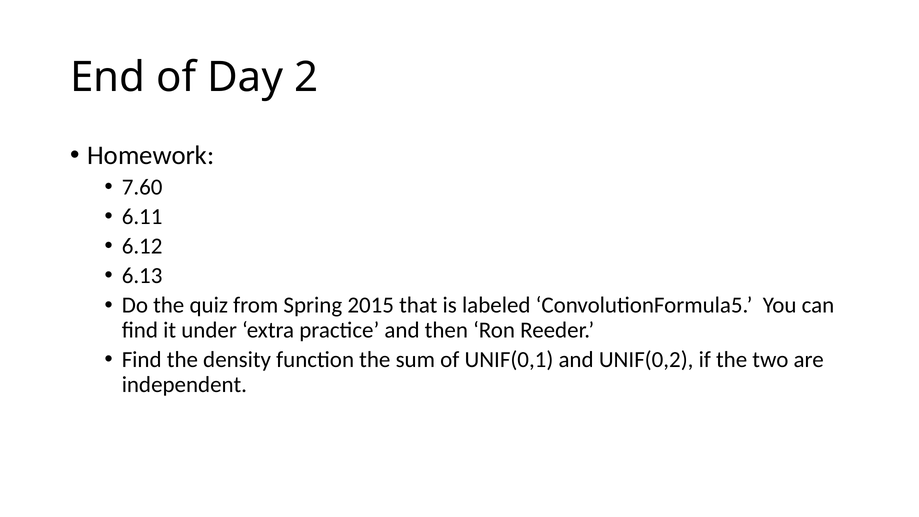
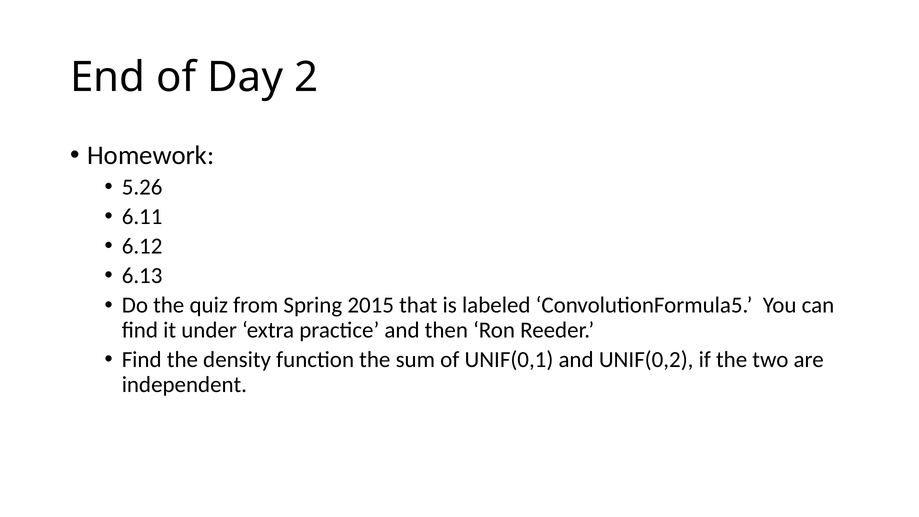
7.60: 7.60 -> 5.26
